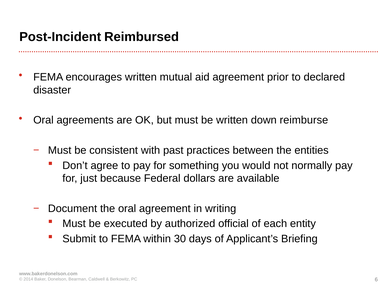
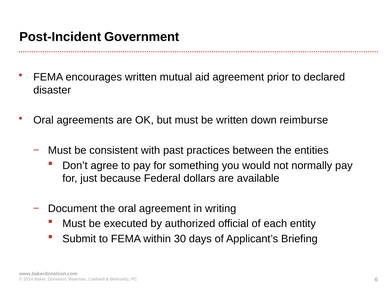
Reimbursed: Reimbursed -> Government
